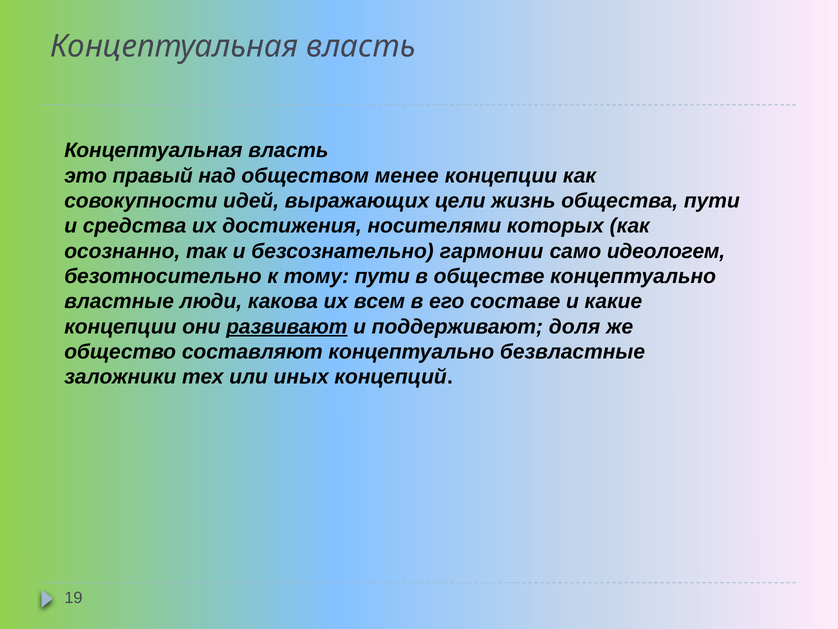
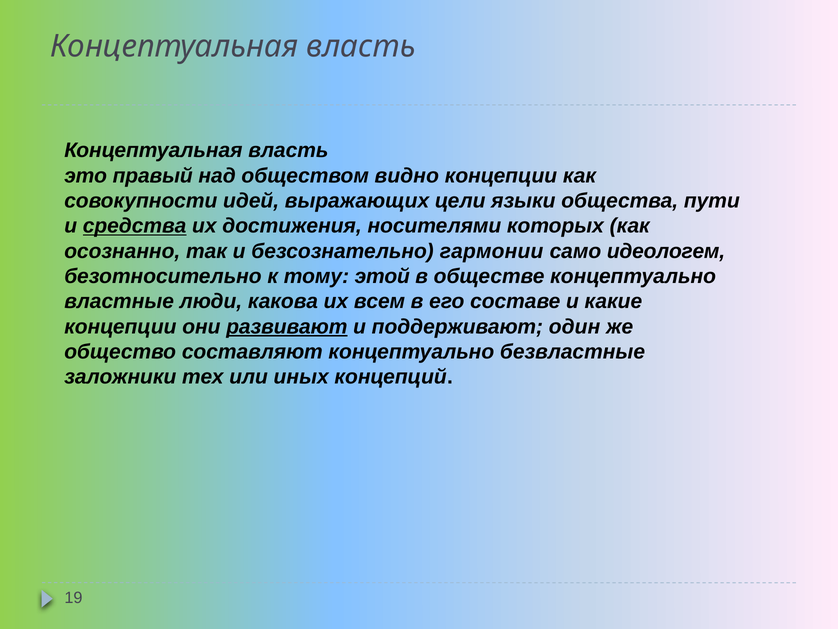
менее: менее -> видно
жизнь: жизнь -> языки
средства underline: none -> present
тому пути: пути -> этой
доля: доля -> один
